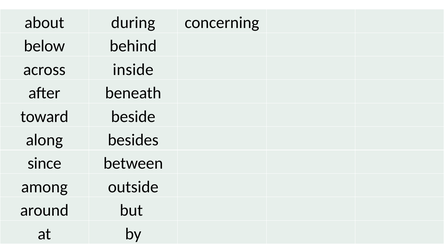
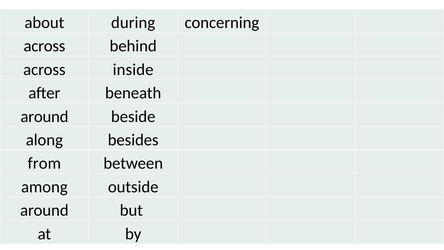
below at (44, 46): below -> across
toward at (44, 116): toward -> around
since: since -> from
